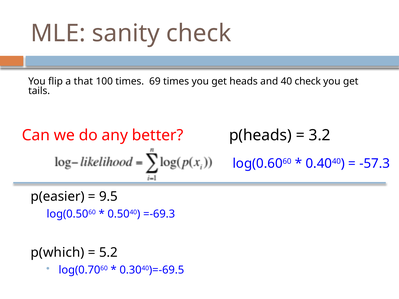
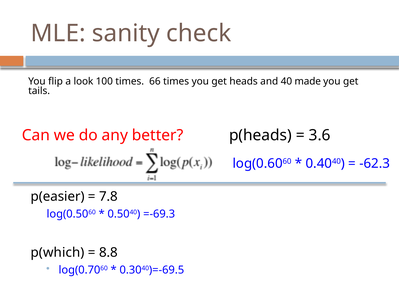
that: that -> look
69: 69 -> 66
40 check: check -> made
3.2: 3.2 -> 3.6
-57.3: -57.3 -> -62.3
9.5: 9.5 -> 7.8
5.2: 5.2 -> 8.8
